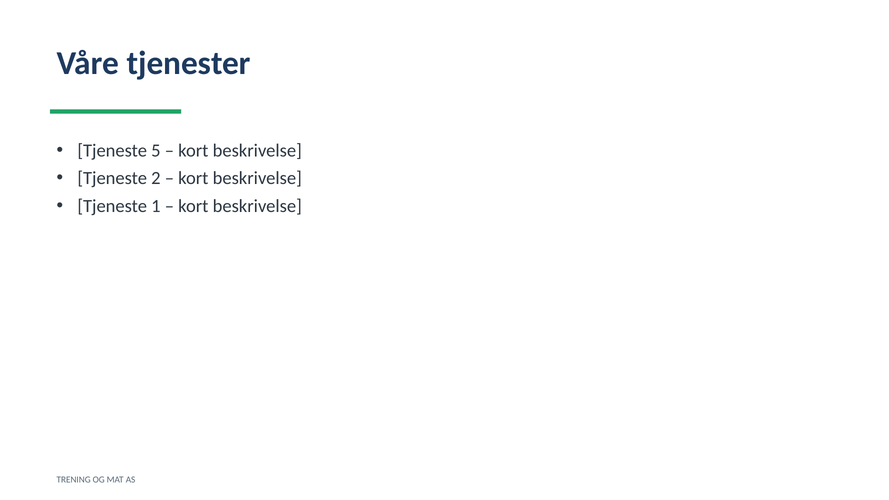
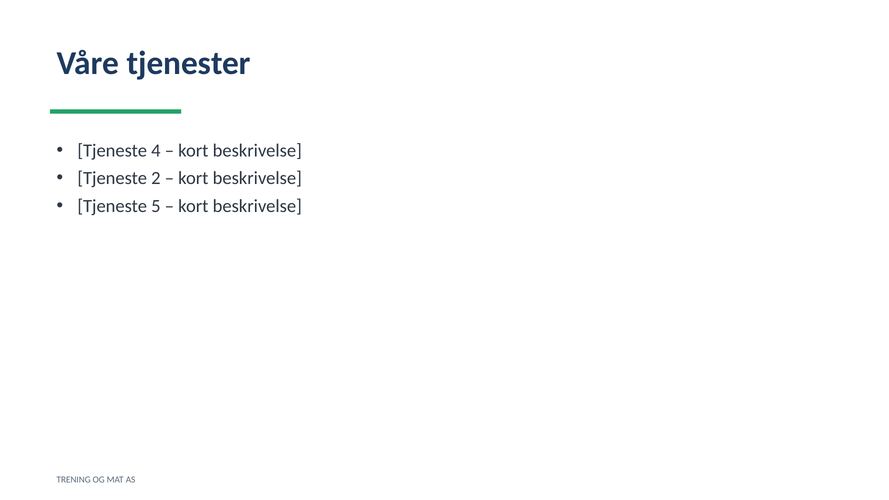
5: 5 -> 4
1: 1 -> 5
